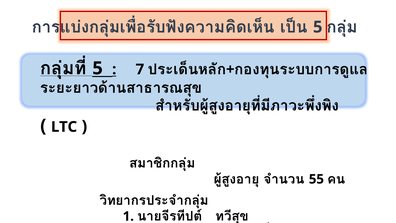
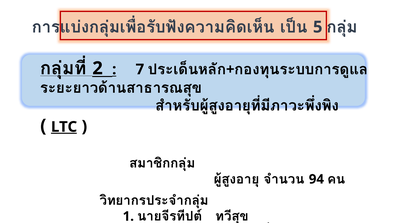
5 at (98, 68): 5 -> 2
LTC underline: none -> present
55: 55 -> 94
